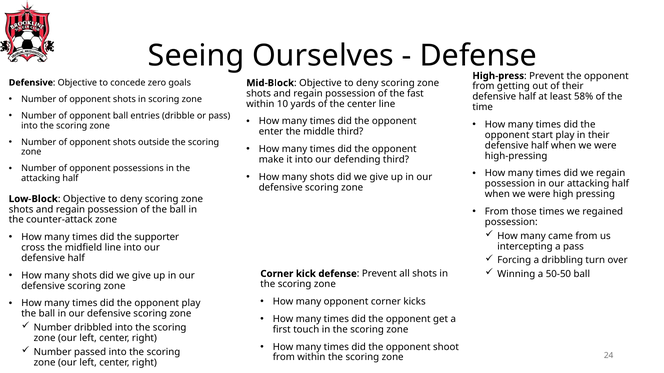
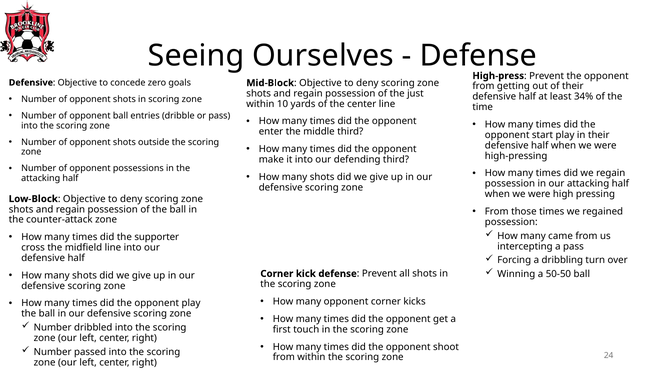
fast: fast -> just
58%: 58% -> 34%
